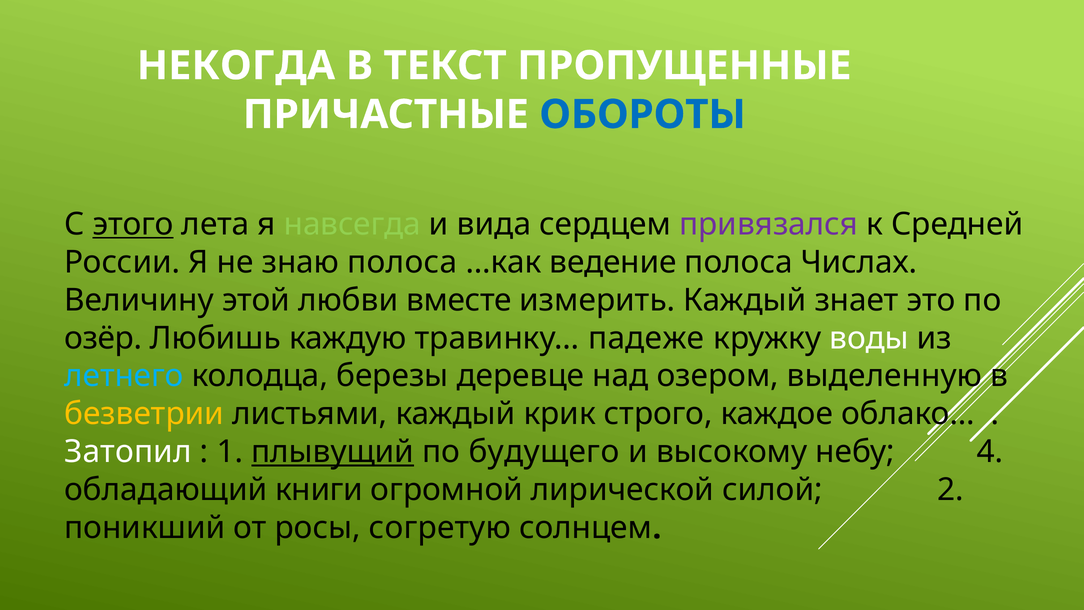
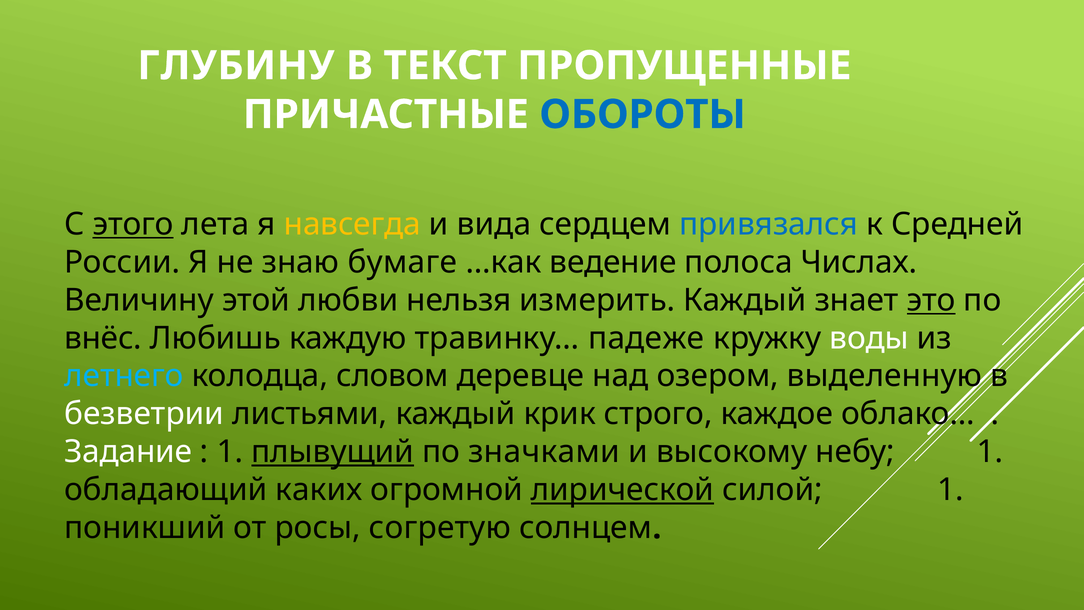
НЕКОГДА: НЕКОГДА -> ГЛУБИНУ
навсегда colour: light green -> yellow
привязался colour: purple -> blue
знаю полоса: полоса -> бумаге
вместе: вместе -> нельзя
это underline: none -> present
озёр: озёр -> внёс
березы: березы -> словом
безветрии colour: yellow -> white
Затопил: Затопил -> Задание
будущего: будущего -> значками
небу 4: 4 -> 1
книги: книги -> каких
лирической underline: none -> present
силой 2: 2 -> 1
